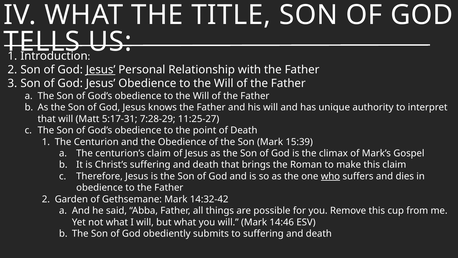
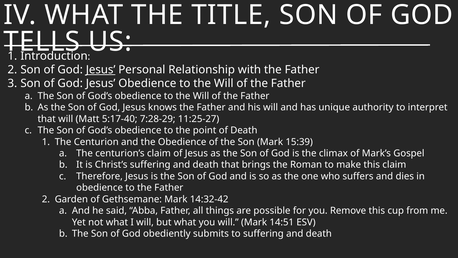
5:17-31: 5:17-31 -> 5:17-40
who underline: present -> none
14:46: 14:46 -> 14:51
